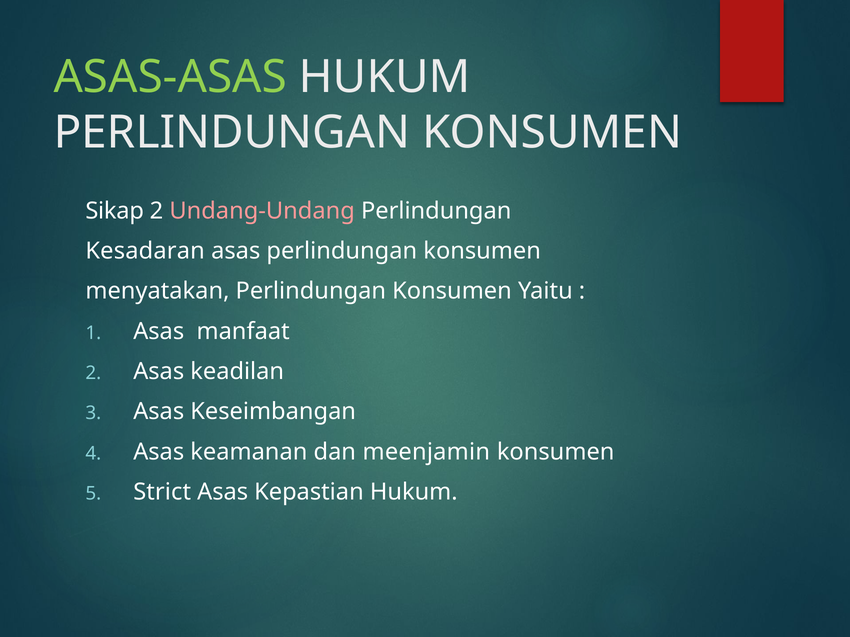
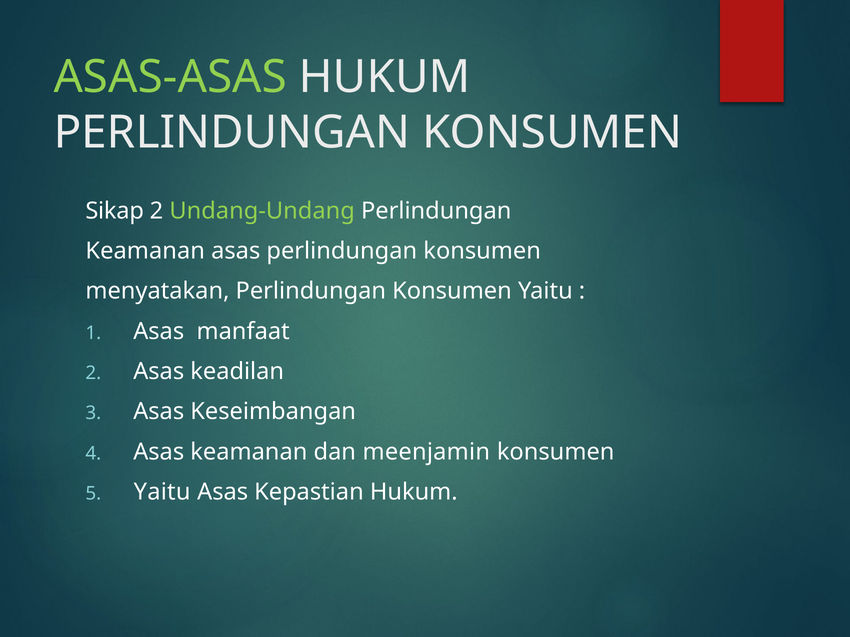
Undang-Undang colour: pink -> light green
Kesadaran at (145, 251): Kesadaran -> Keamanan
Strict at (162, 492): Strict -> Yaitu
